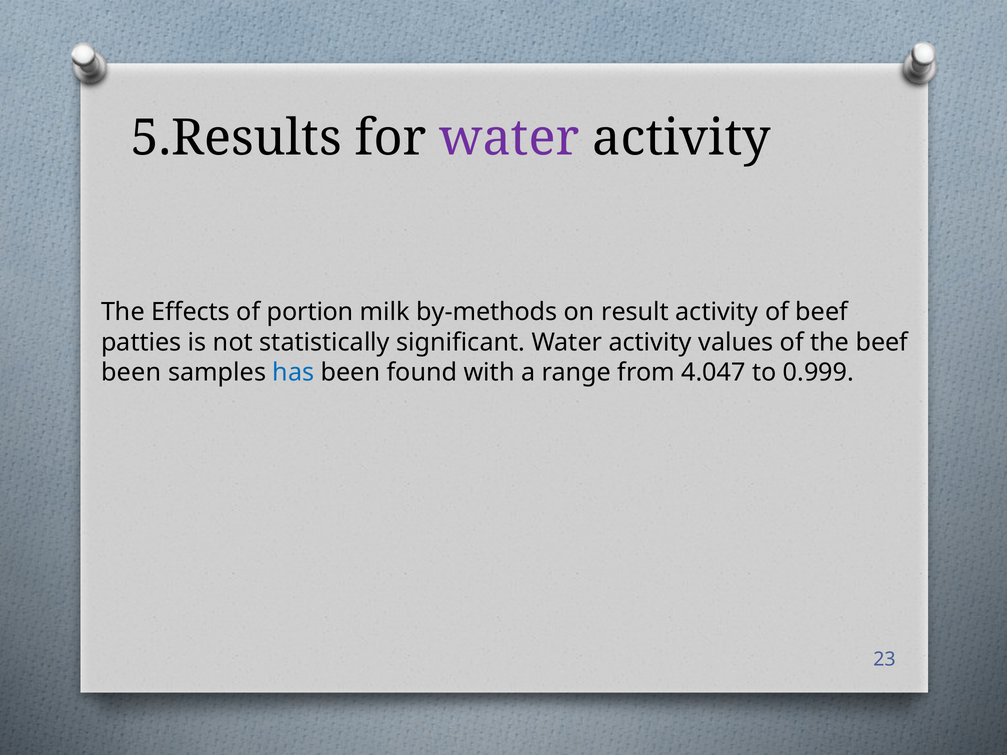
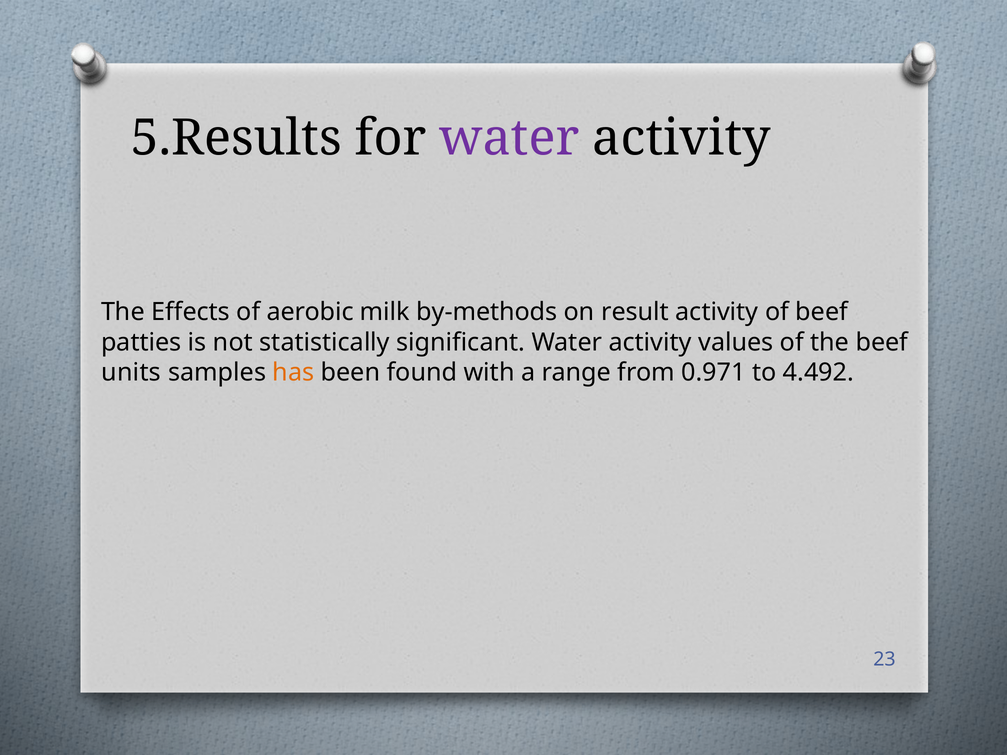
portion: portion -> aerobic
been at (131, 373): been -> units
has colour: blue -> orange
4.047: 4.047 -> 0.971
0.999: 0.999 -> 4.492
